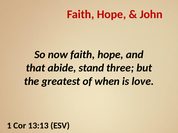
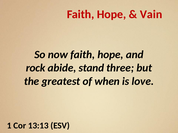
John: John -> Vain
that: that -> rock
